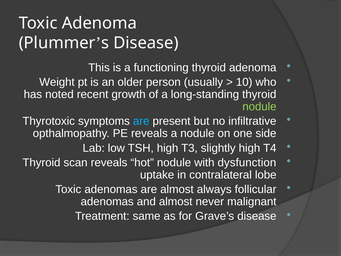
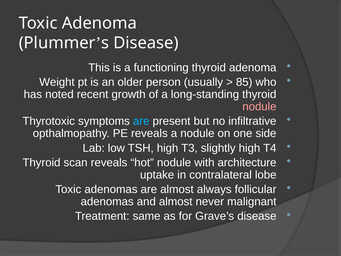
10: 10 -> 85
nodule at (259, 107) colour: light green -> pink
dysfunction: dysfunction -> architecture
